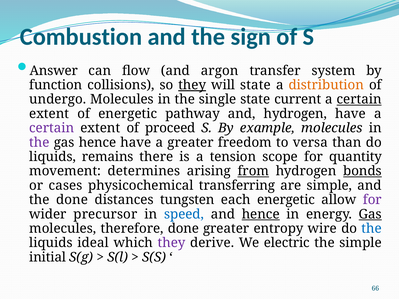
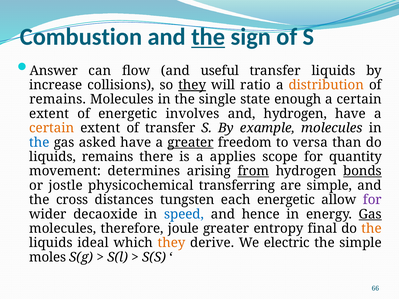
the at (208, 37) underline: none -> present
argon: argon -> useful
transfer system: system -> liquids
function: function -> increase
will state: state -> ratio
undergo at (58, 99): undergo -> remains
current: current -> enough
certain at (359, 99) underline: present -> none
pathway: pathway -> involves
certain at (52, 128) colour: purple -> orange
of proceed: proceed -> transfer
the at (39, 143) colour: purple -> blue
gas hence: hence -> asked
greater at (191, 143) underline: none -> present
tension: tension -> applies
cases: cases -> jostle
the done: done -> cross
precursor: precursor -> decaoxide
hence at (261, 214) underline: present -> none
therefore done: done -> joule
wire: wire -> final
the at (372, 229) colour: blue -> orange
they at (172, 243) colour: purple -> orange
initial: initial -> moles
